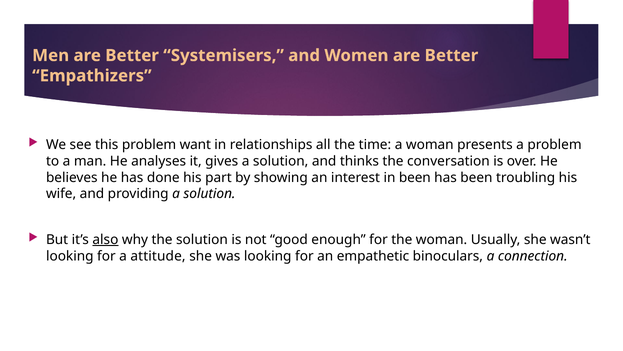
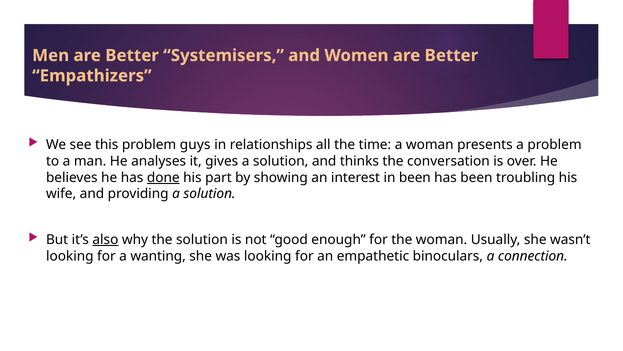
want: want -> guys
done underline: none -> present
attitude: attitude -> wanting
